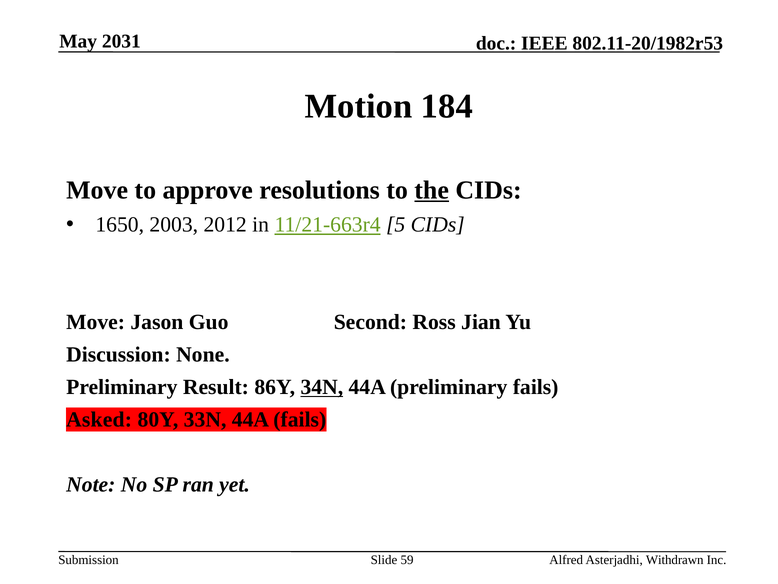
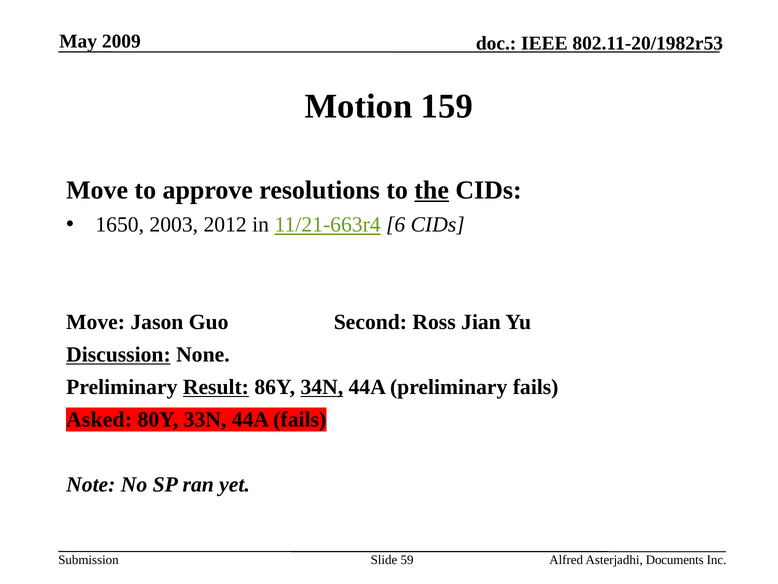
2031: 2031 -> 2009
184: 184 -> 159
5: 5 -> 6
Discussion underline: none -> present
Result underline: none -> present
Withdrawn: Withdrawn -> Documents
